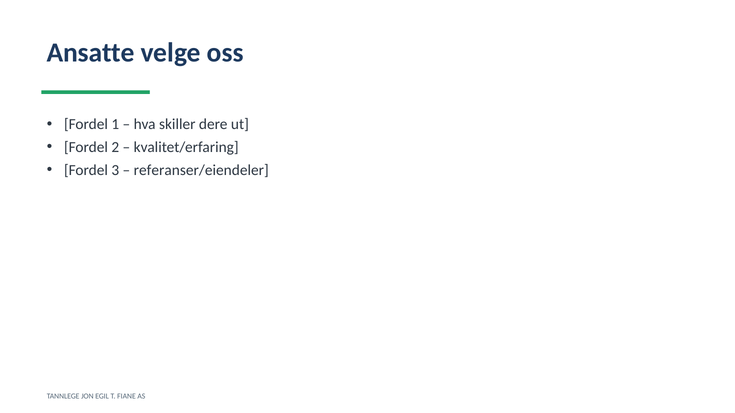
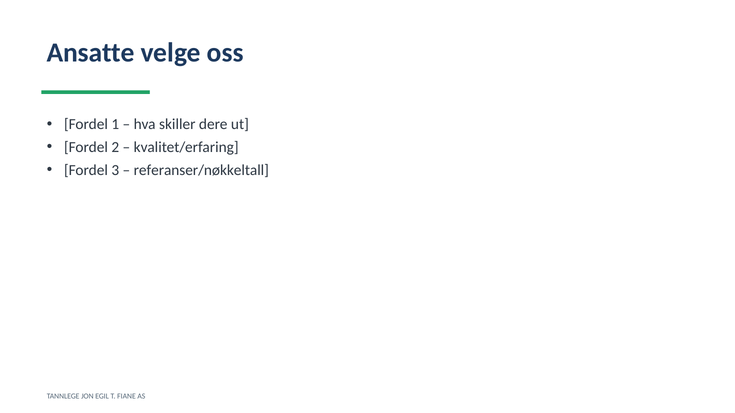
referanser/eiendeler: referanser/eiendeler -> referanser/nøkkeltall
